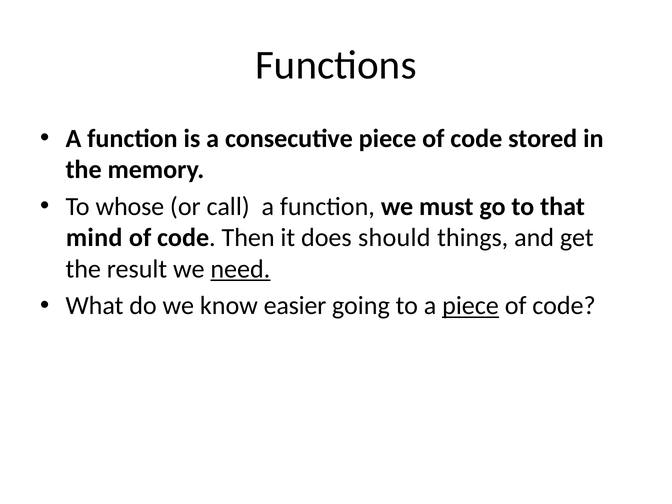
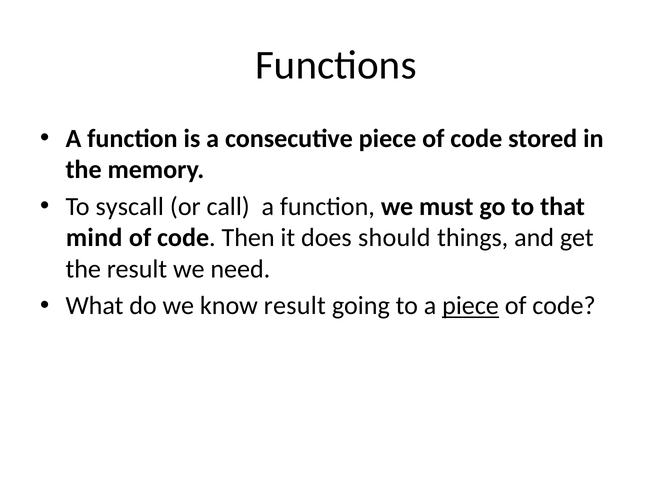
whose: whose -> syscall
need underline: present -> none
know easier: easier -> result
